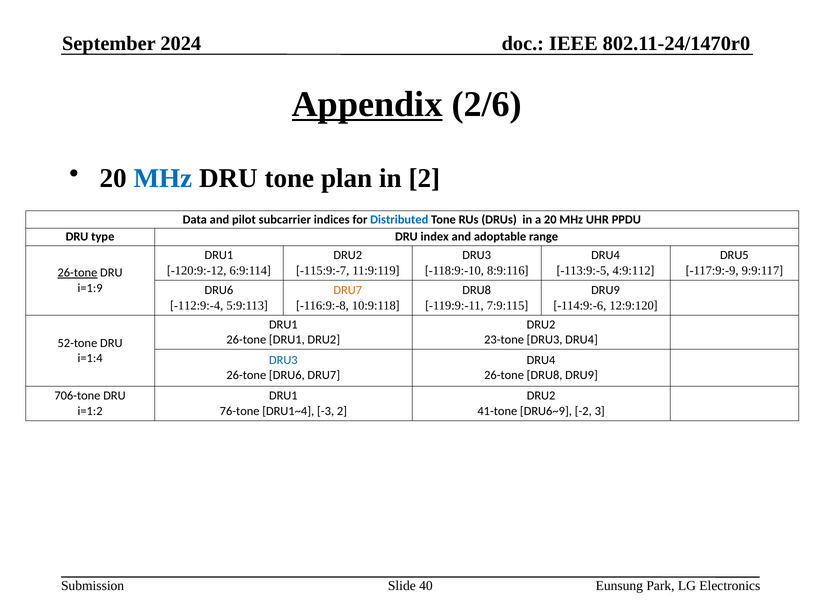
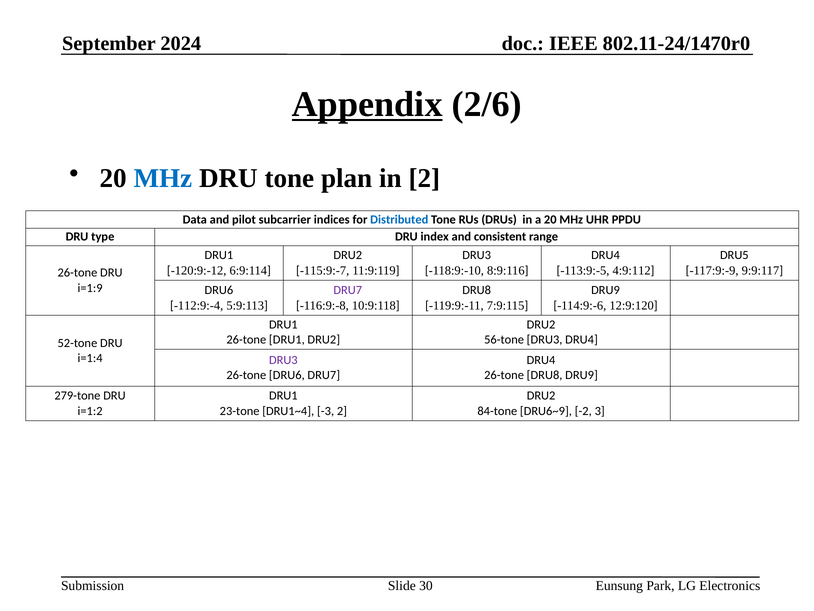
adoptable: adoptable -> consistent
26-tone at (77, 272) underline: present -> none
DRU7 at (348, 290) colour: orange -> purple
23-tone: 23-tone -> 56-tone
DRU3 at (283, 360) colour: blue -> purple
706-tone: 706-tone -> 279-tone
76-tone: 76-tone -> 23-tone
41-tone: 41-tone -> 84-tone
40: 40 -> 30
